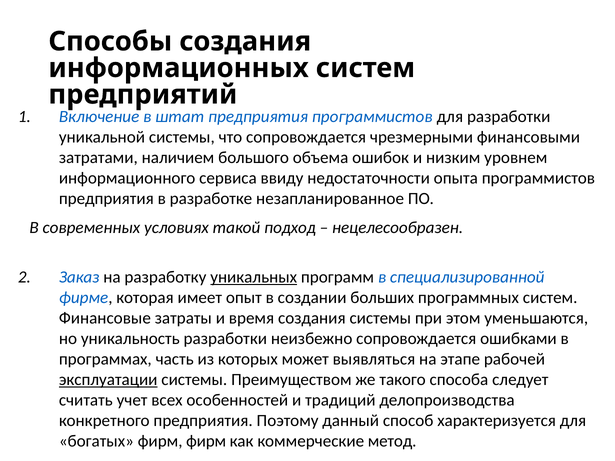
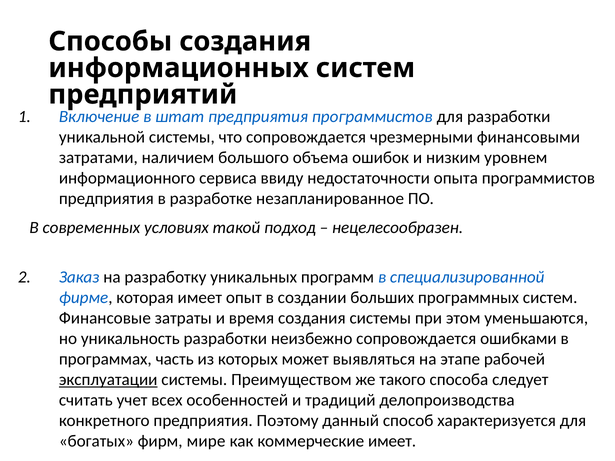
уникальных underline: present -> none
фирм фирм: фирм -> мире
коммерческие метод: метод -> имеет
